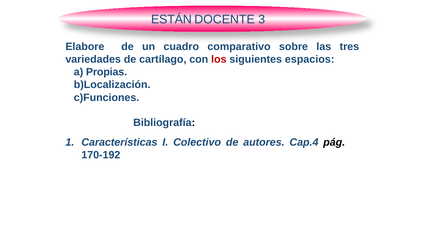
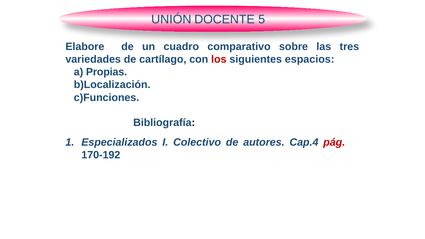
ESTÁN: ESTÁN -> UNIÓN
3: 3 -> 5
Características: Características -> Especializados
pág colour: black -> red
